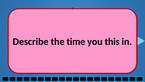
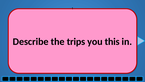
time: time -> trips
